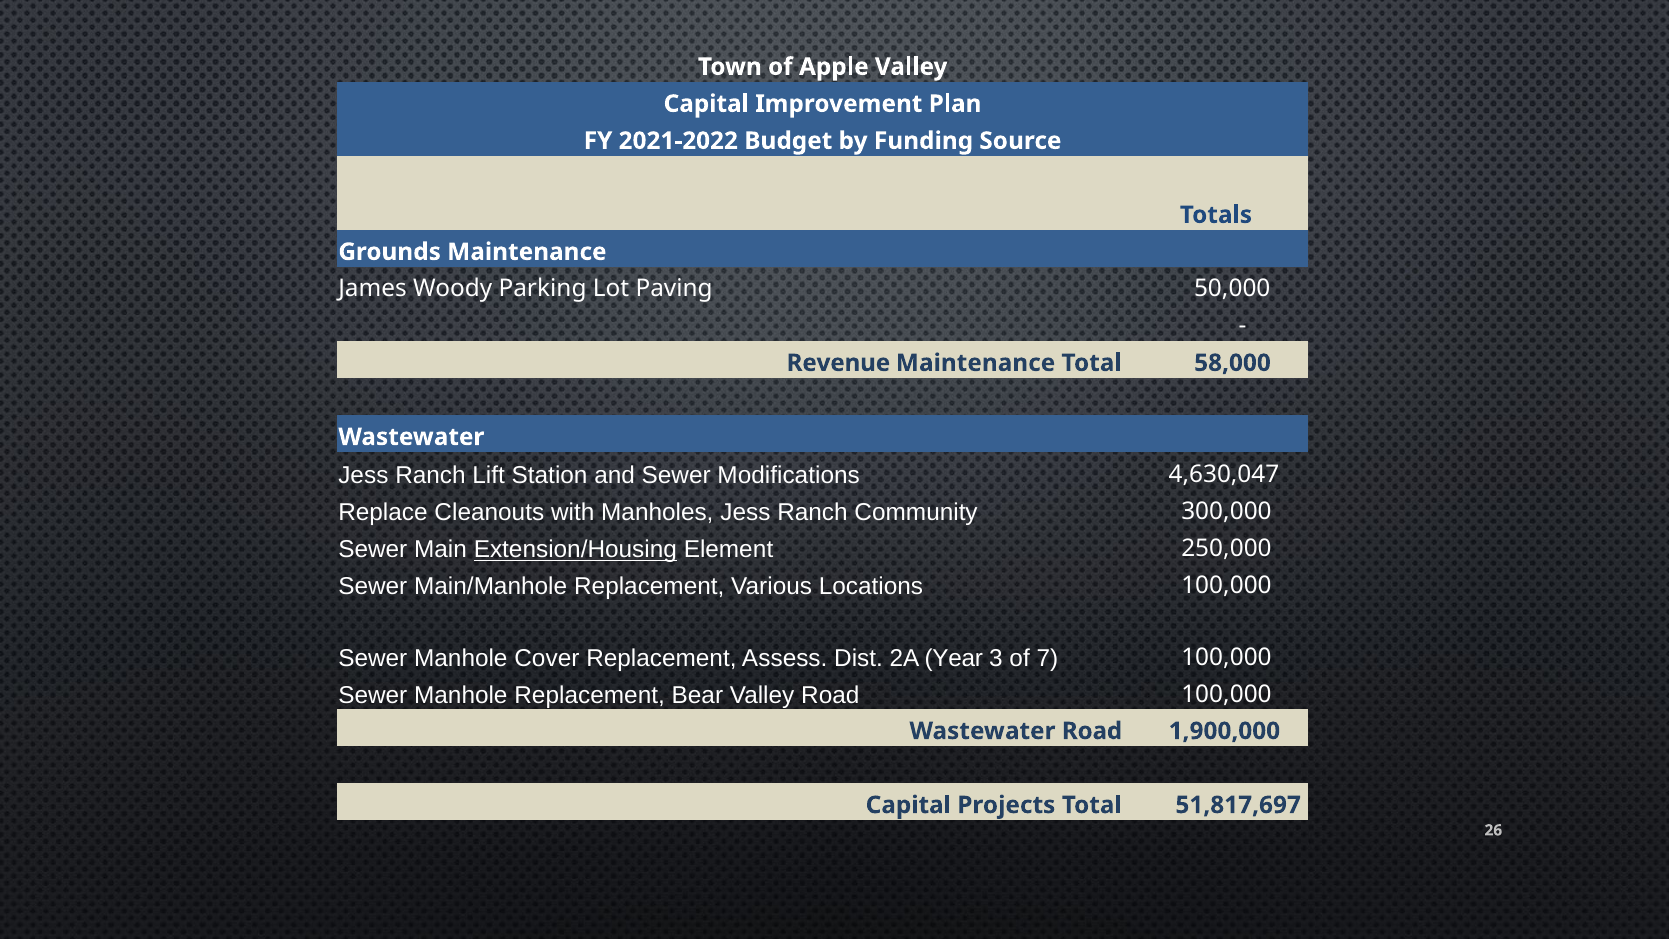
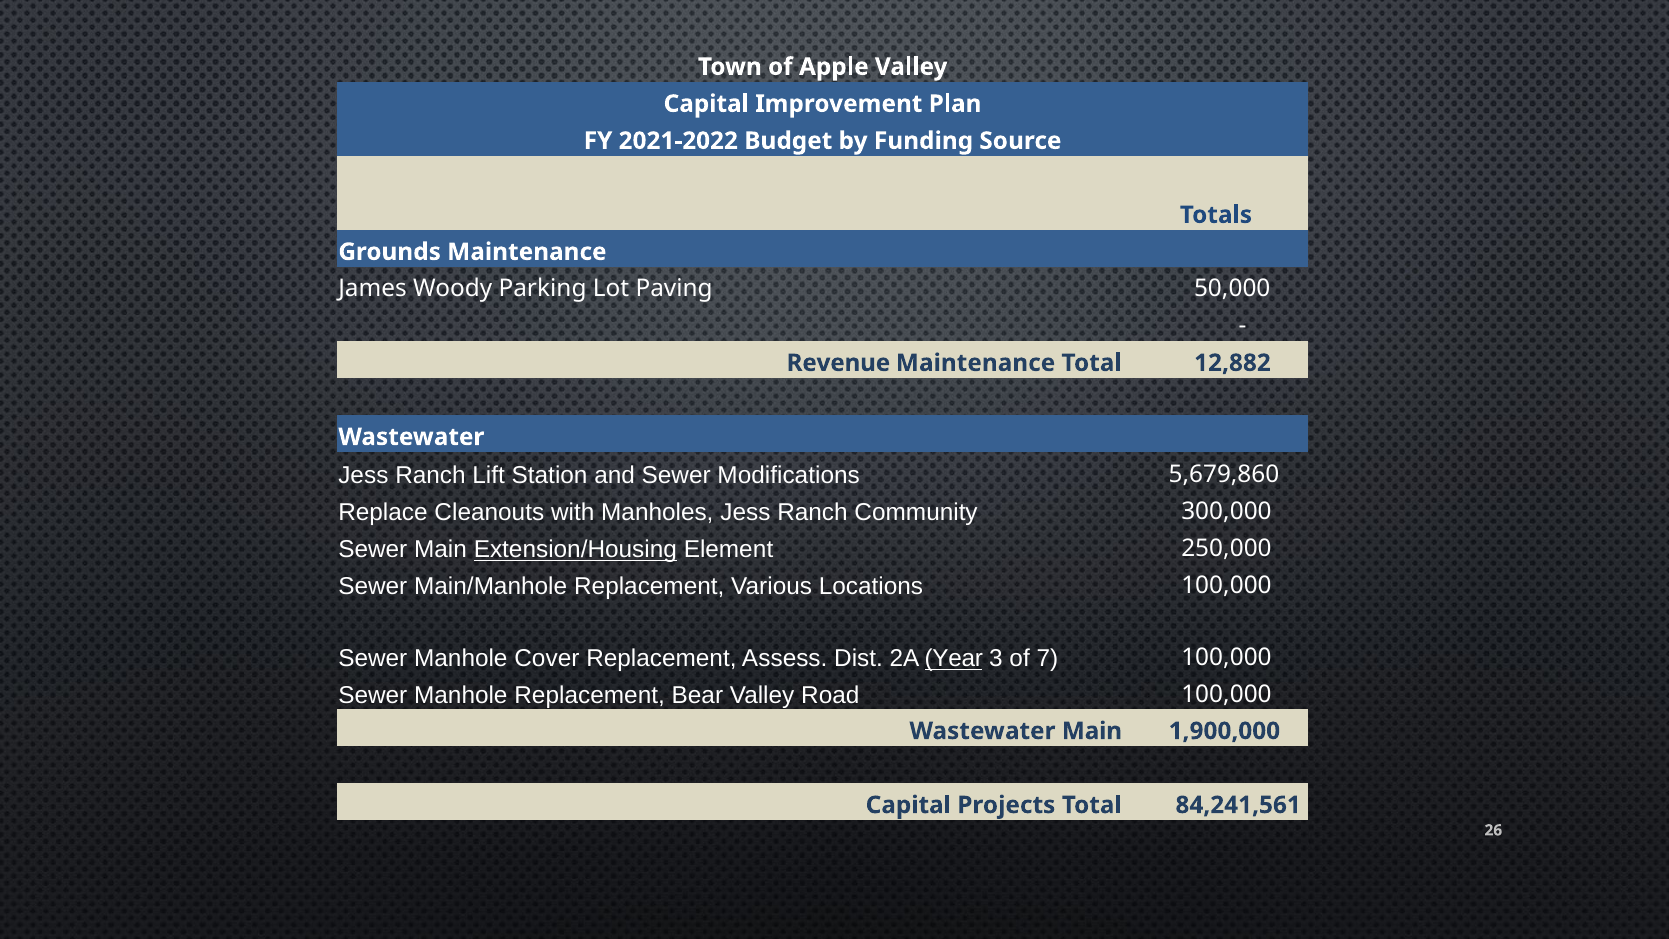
58,000: 58,000 -> 12,882
4,630,047: 4,630,047 -> 5,679,860
Year underline: none -> present
Wastewater Road: Road -> Main
51,817,697: 51,817,697 -> 84,241,561
